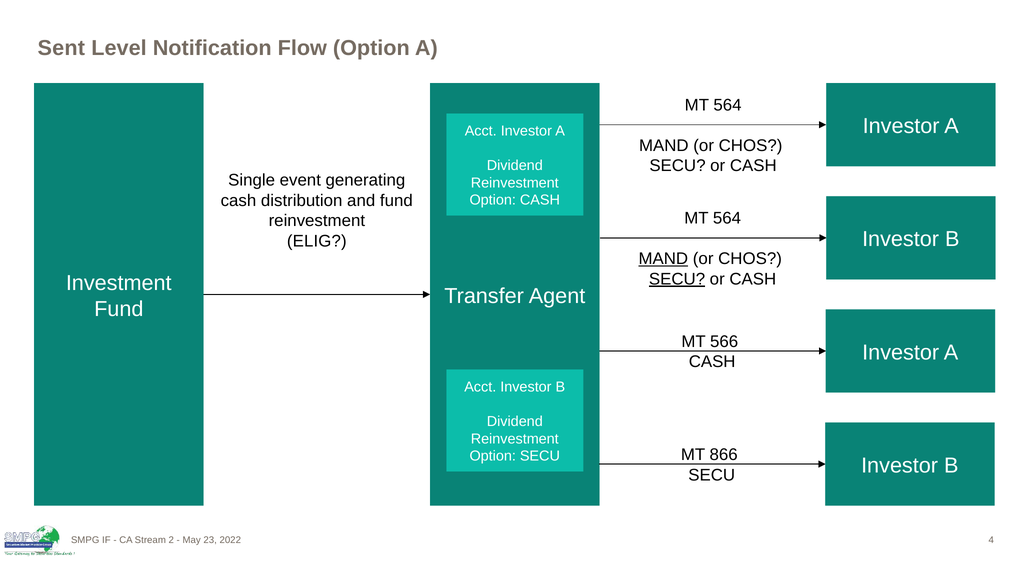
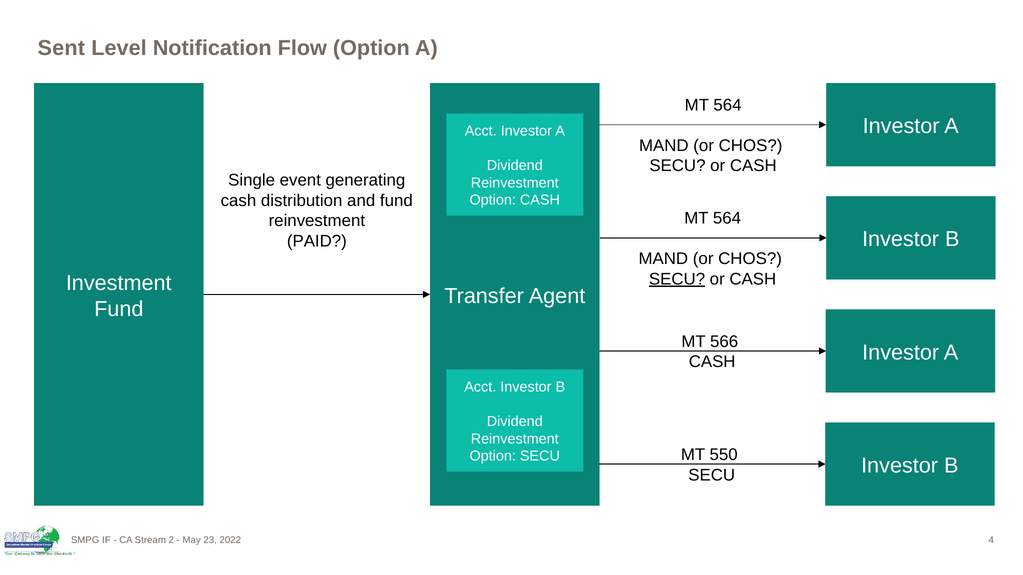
ELIG: ELIG -> PAID
MAND at (663, 259) underline: present -> none
866: 866 -> 550
